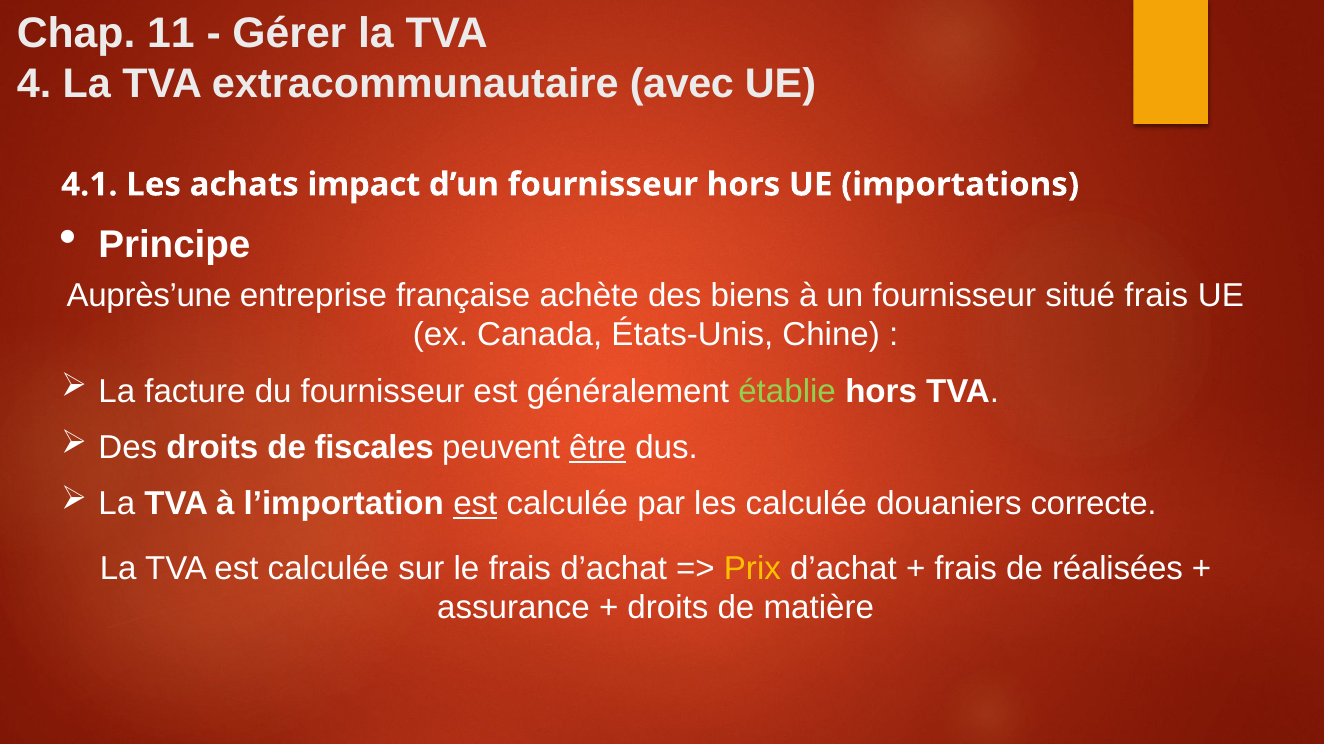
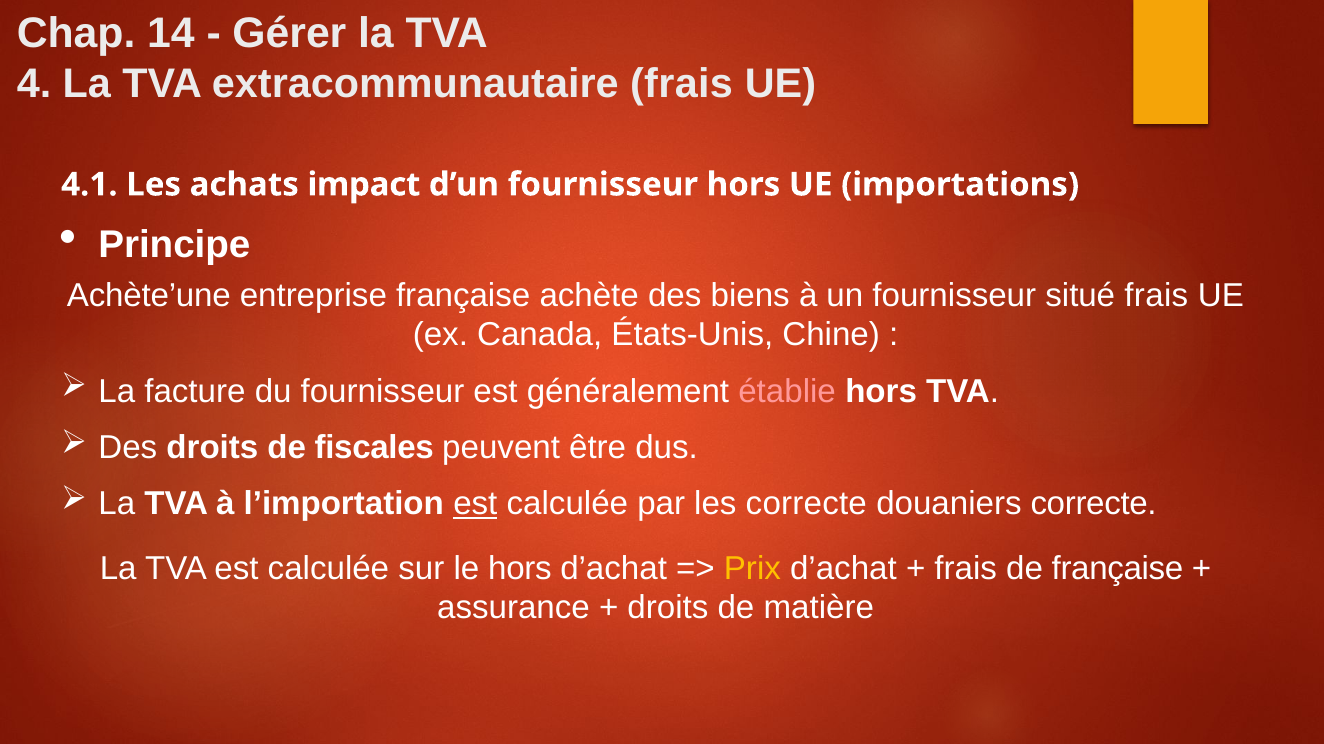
11: 11 -> 14
extracommunautaire avec: avec -> frais
Auprès’une: Auprès’une -> Achète’une
établie colour: light green -> pink
être underline: present -> none
les calculée: calculée -> correcte
le frais: frais -> hors
de réalisées: réalisées -> française
